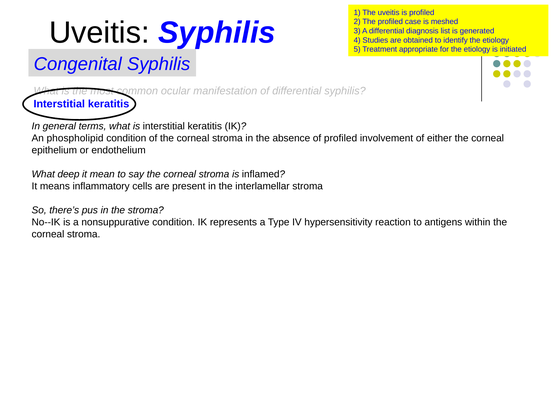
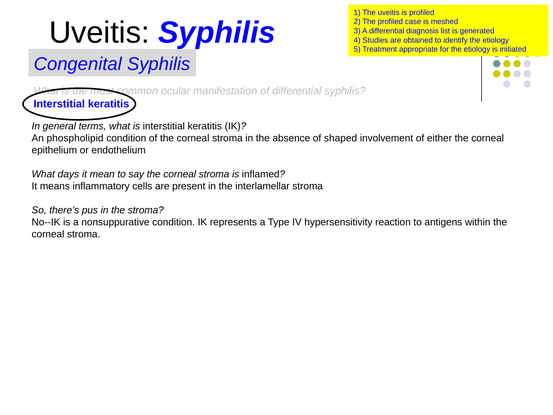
of profiled: profiled -> shaped
deep: deep -> days
